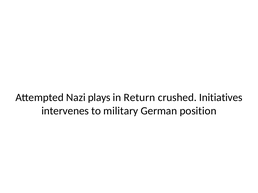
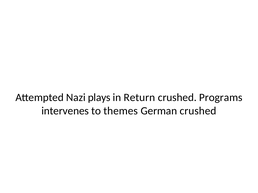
Initiatives: Initiatives -> Programs
military: military -> themes
German position: position -> crushed
